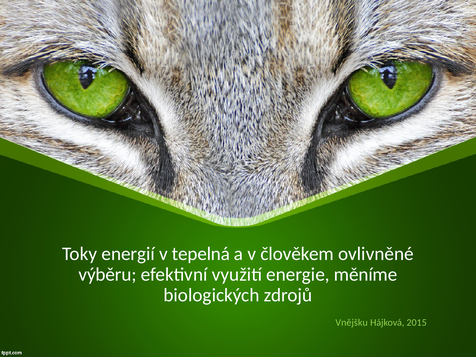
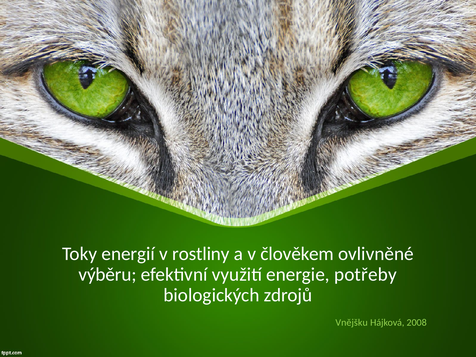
tepelná: tepelná -> rostliny
měníme: měníme -> potřeby
2015: 2015 -> 2008
